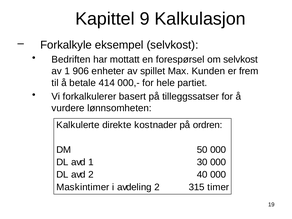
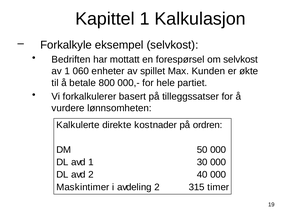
Kapittel 9: 9 -> 1
906: 906 -> 060
frem: frem -> økte
414: 414 -> 800
